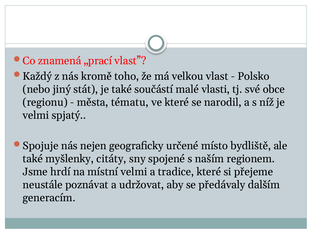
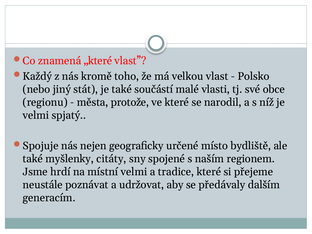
„prací: „prací -> „které
tématu: tématu -> protože
